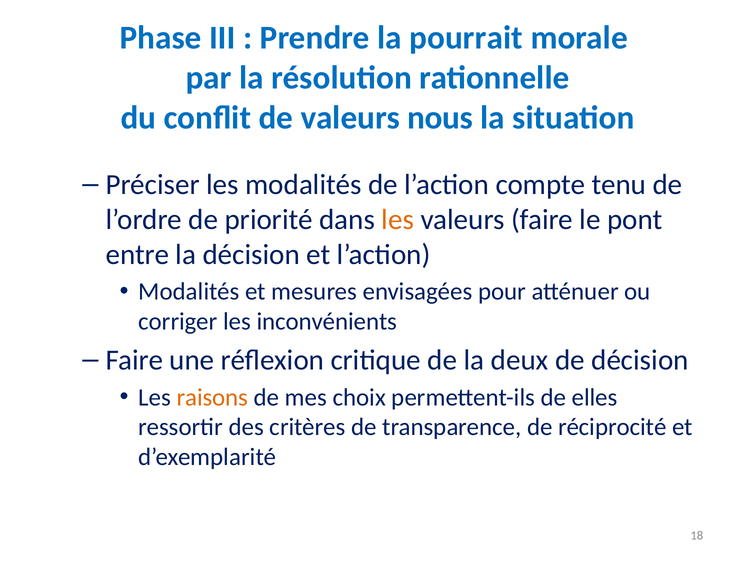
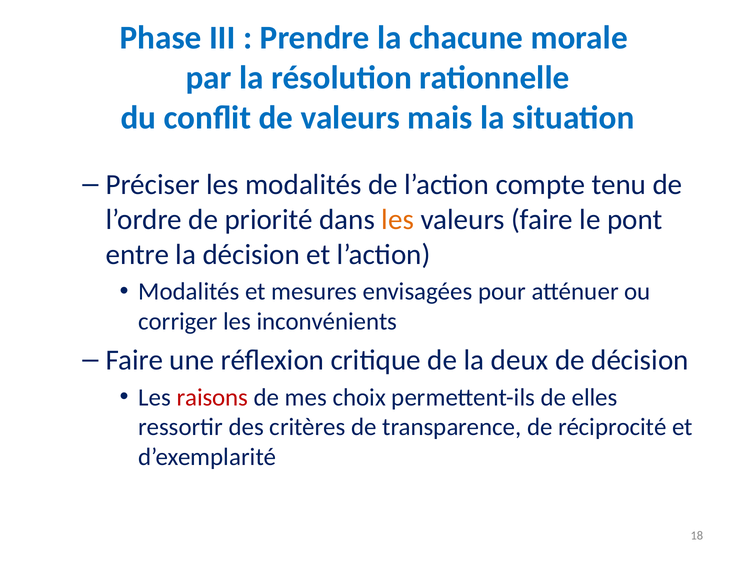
pourrait: pourrait -> chacune
nous: nous -> mais
raisons colour: orange -> red
